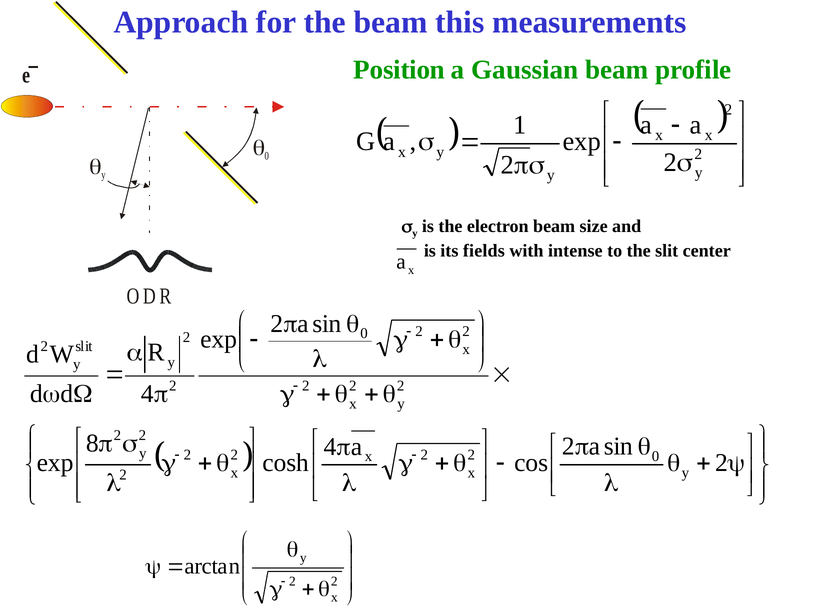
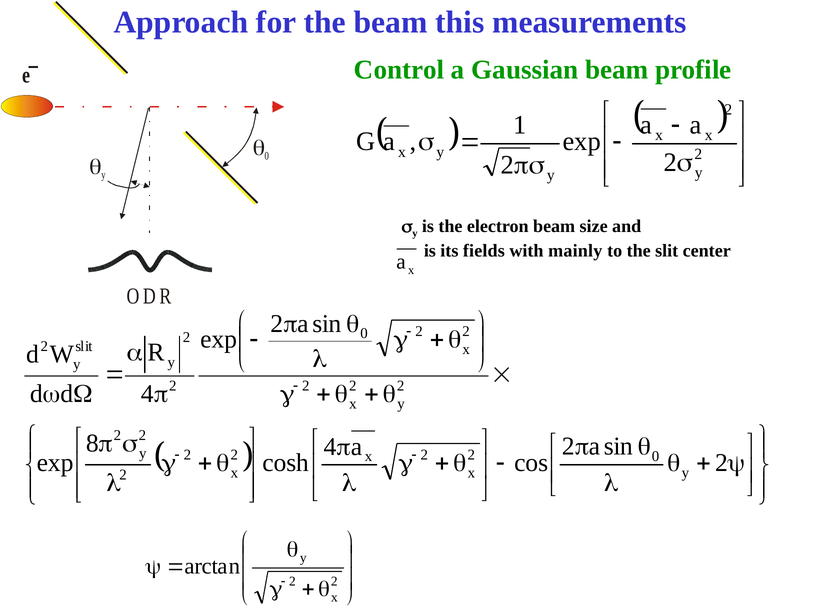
Position: Position -> Control
intense: intense -> mainly
